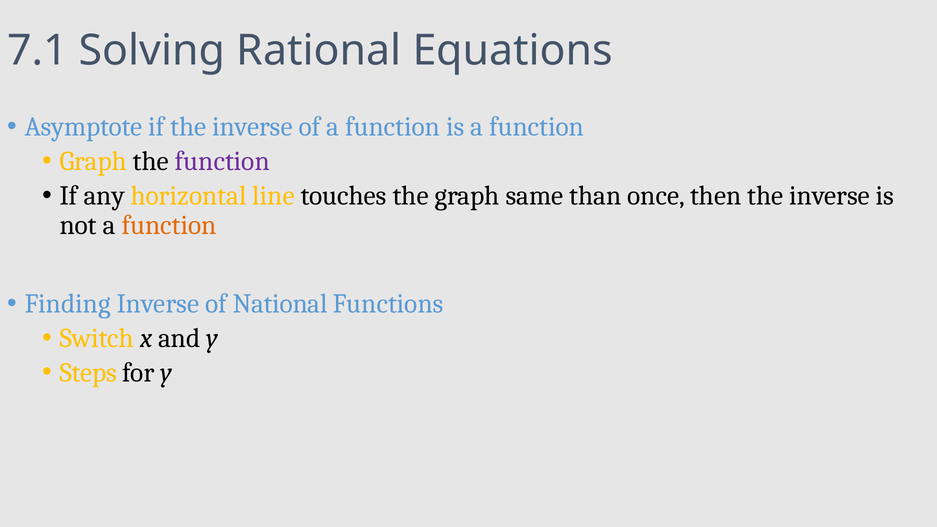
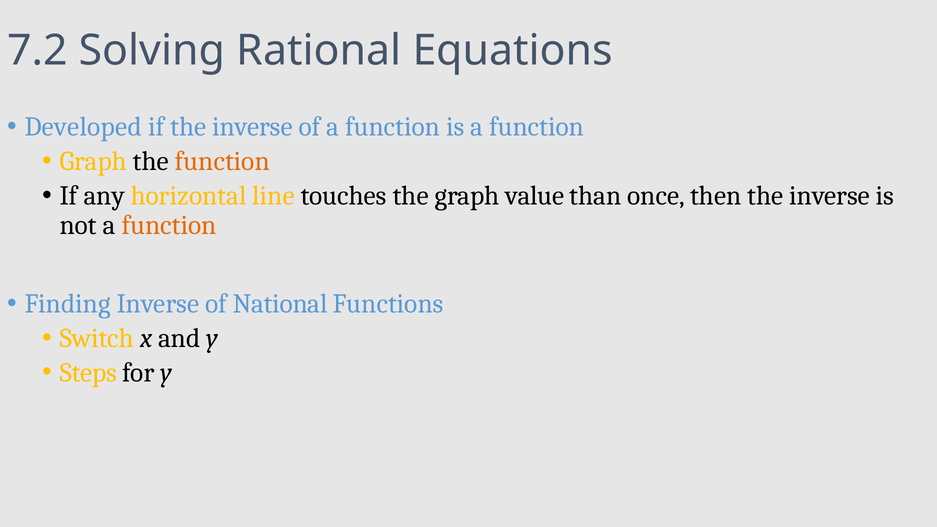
7.1: 7.1 -> 7.2
Asymptote: Asymptote -> Developed
function at (222, 161) colour: purple -> orange
same: same -> value
